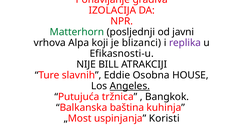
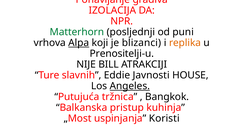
javni: javni -> puni
Alpa underline: none -> present
replika colour: purple -> orange
Efikasnosti-u: Efikasnosti-u -> Prenositelji-u
Osobna: Osobna -> Javnosti
baština: baština -> pristup
